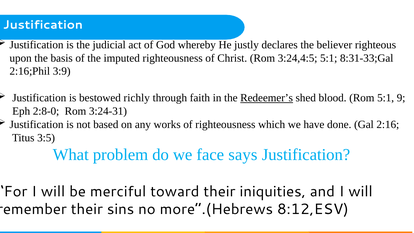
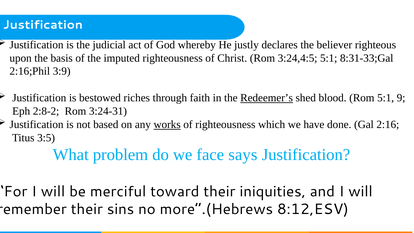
richly: richly -> riches
2:8-0: 2:8-0 -> 2:8-2
works underline: none -> present
